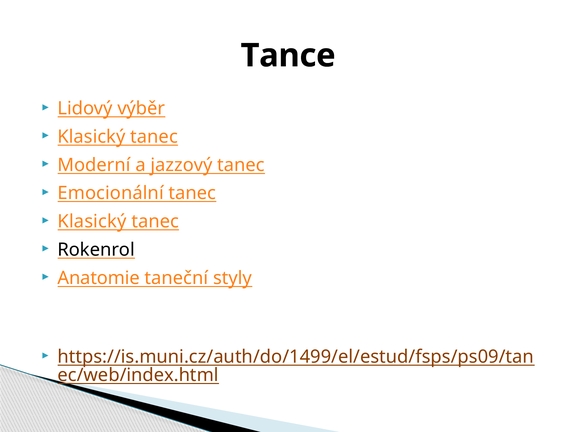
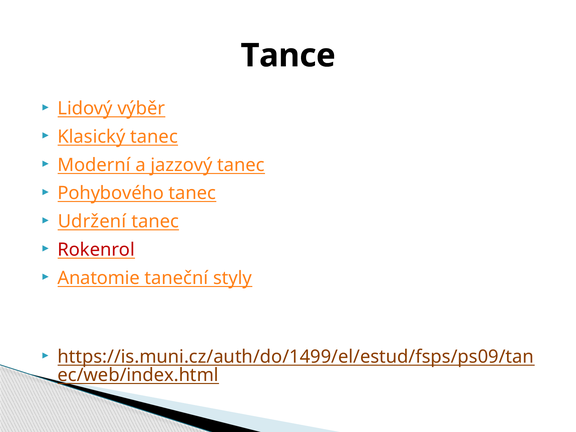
Emocionální: Emocionální -> Pohybového
Klasický at (92, 221): Klasický -> Udržení
Rokenrol colour: black -> red
